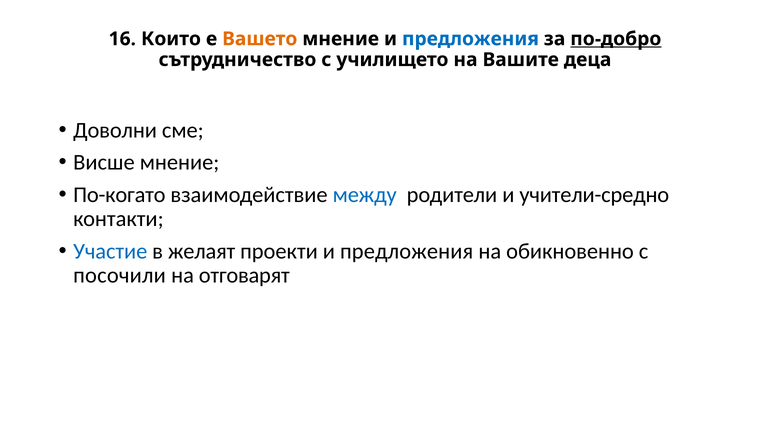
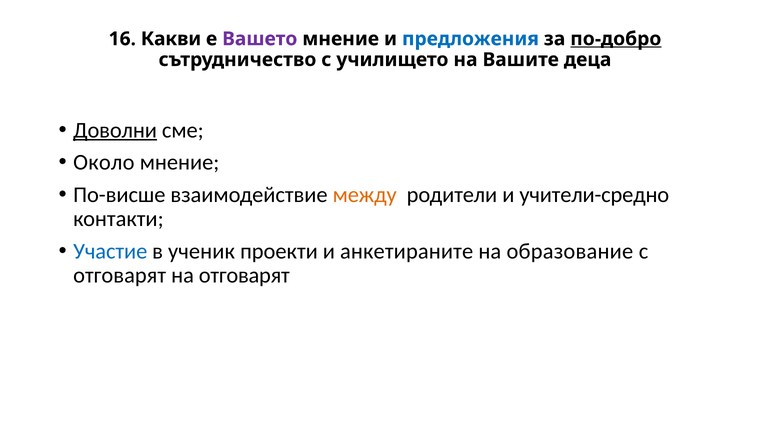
Които: Които -> Какви
Вашето colour: orange -> purple
Доволни underline: none -> present
Висше: Висше -> Около
По-когато: По-когато -> По-висше
между colour: blue -> orange
желаят: желаят -> ученик
проекти и предложения: предложения -> анкетираните
обикновенно: обикновенно -> образование
посочили at (120, 276): посочили -> отговарят
